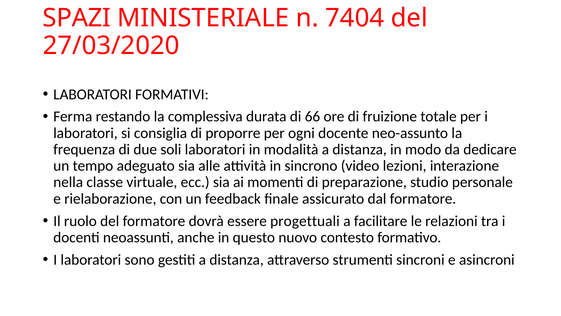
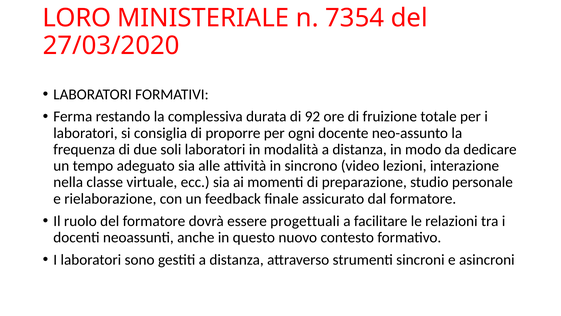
SPAZI: SPAZI -> LORO
7404: 7404 -> 7354
66: 66 -> 92
